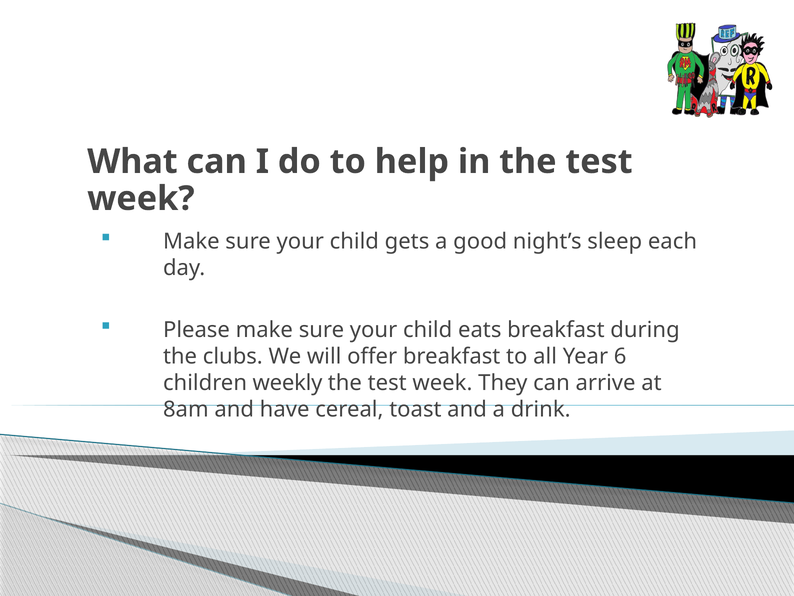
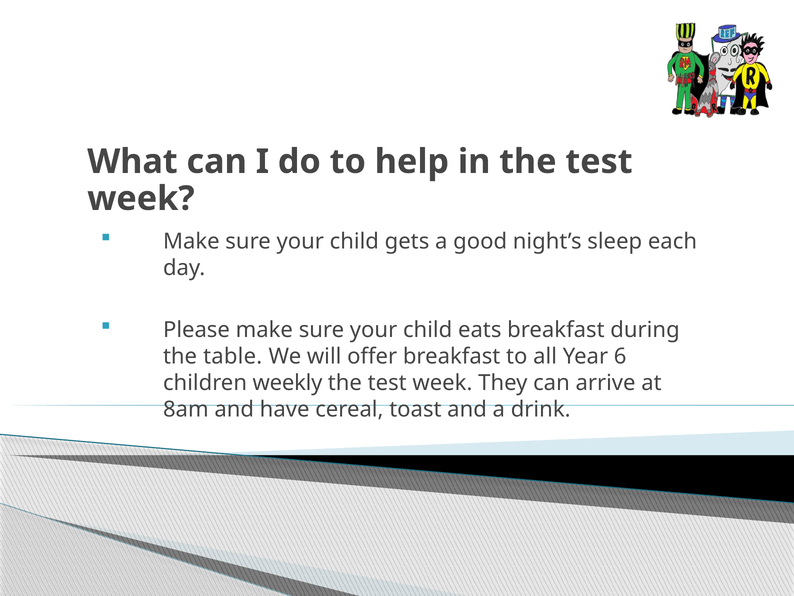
clubs: clubs -> table
